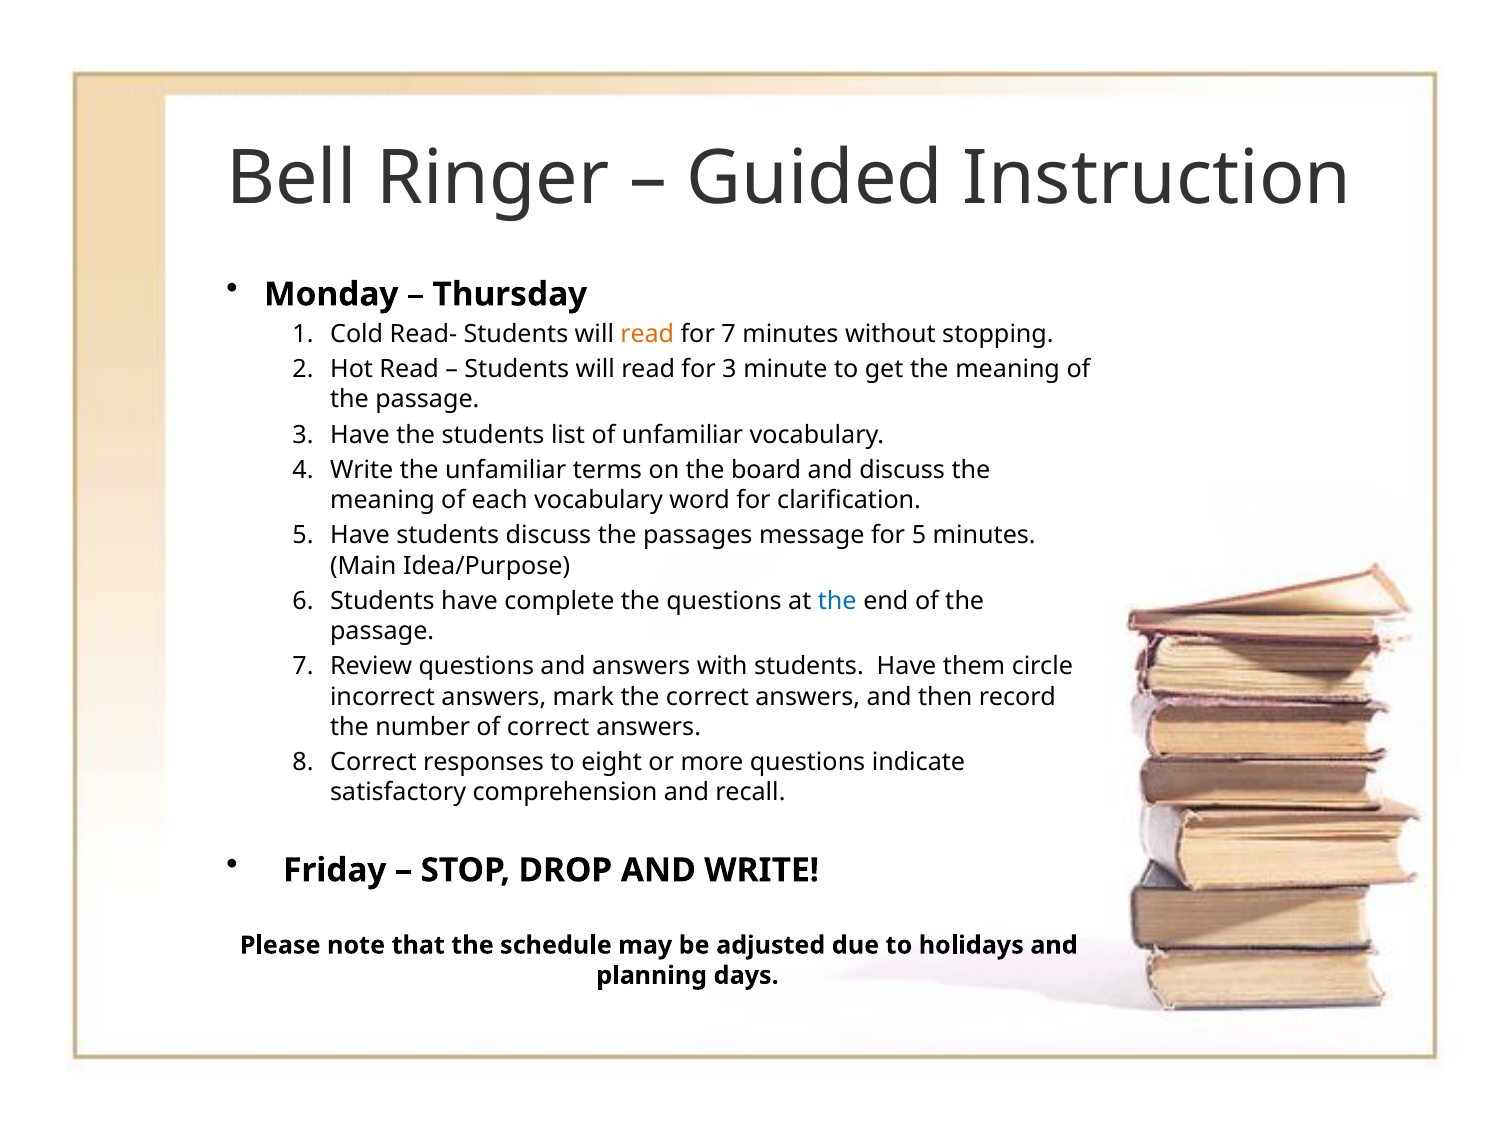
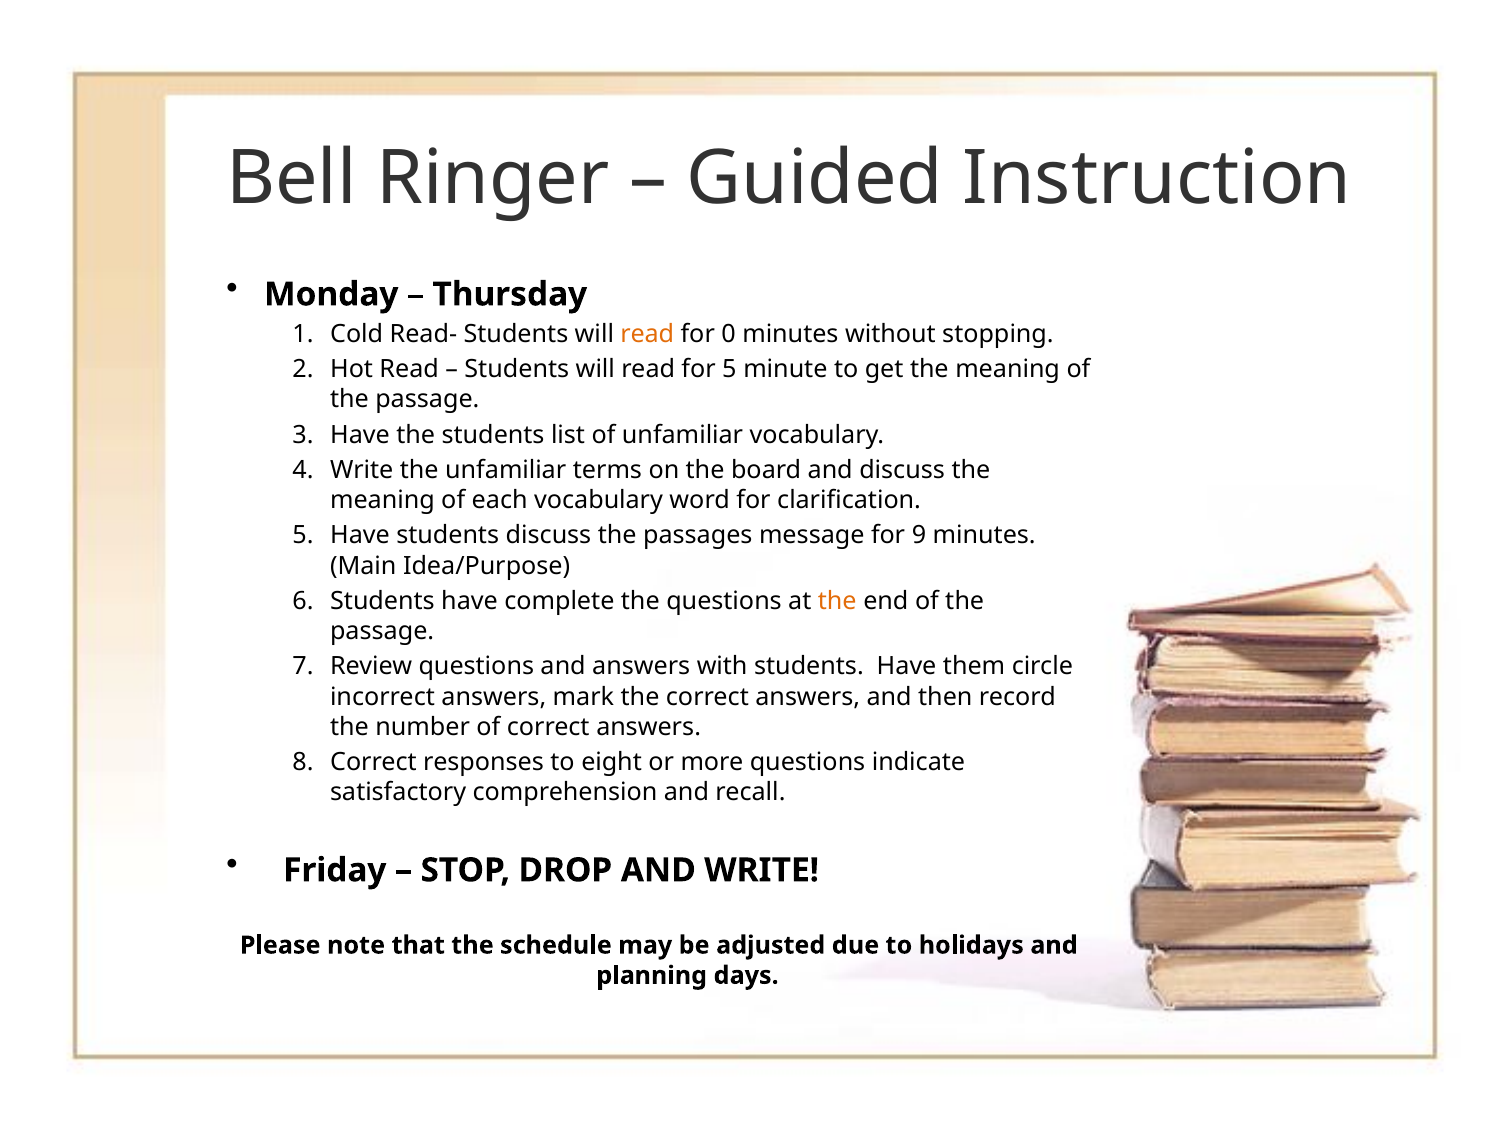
for 7: 7 -> 0
for 3: 3 -> 5
for 5: 5 -> 9
the at (837, 601) colour: blue -> orange
